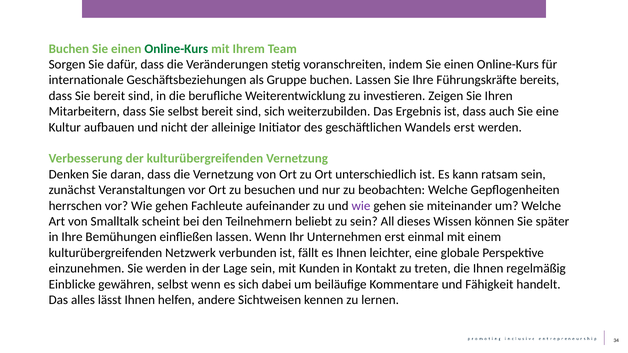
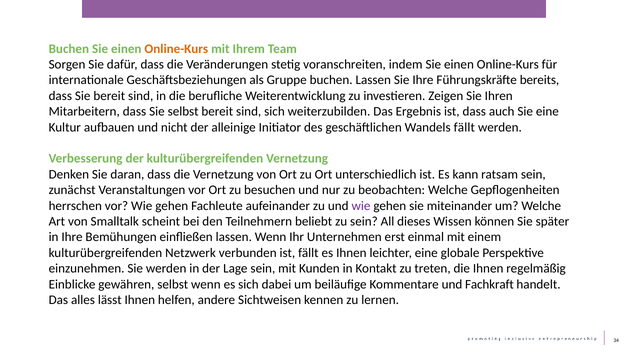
Online-Kurs at (176, 49) colour: green -> orange
Wandels erst: erst -> fällt
Fähigkeit: Fähigkeit -> Fachkraft
